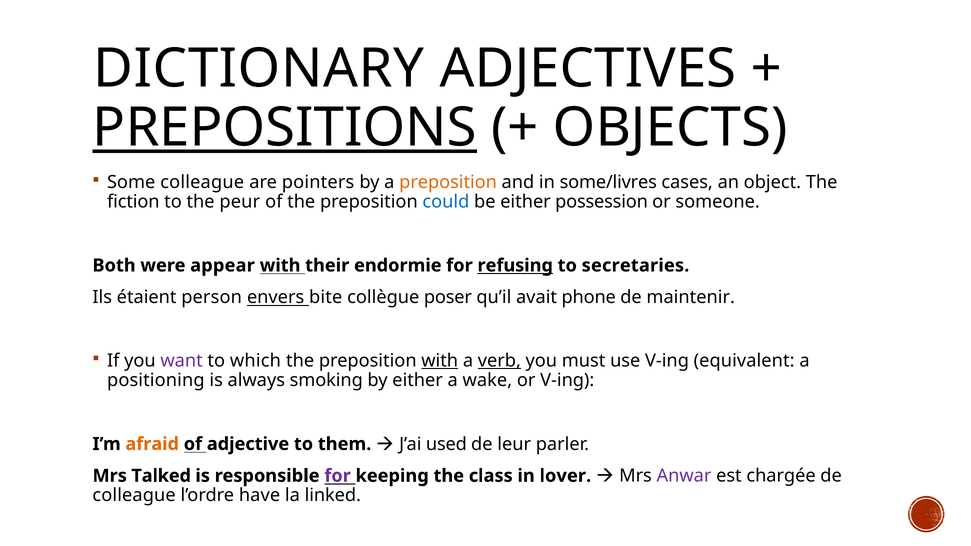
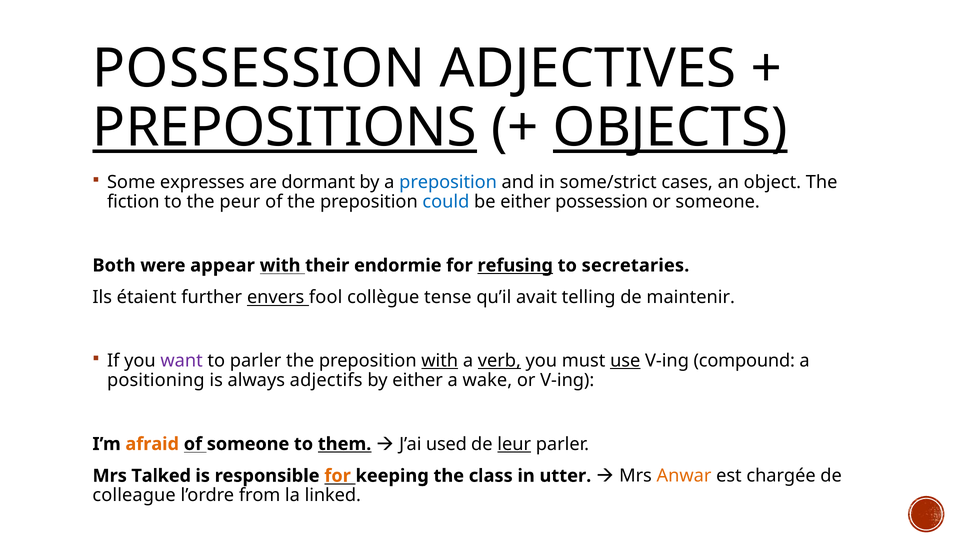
DICTIONARY at (259, 69): DICTIONARY -> POSSESSION
OBJECTS underline: none -> present
Some colleague: colleague -> expresses
pointers: pointers -> dormant
preposition at (448, 182) colour: orange -> blue
some/livres: some/livres -> some/strict
person: person -> further
bite: bite -> fool
poser: poser -> tense
phone: phone -> telling
to which: which -> parler
use underline: none -> present
equivalent: equivalent -> compound
smoking: smoking -> adjectifs
of adjective: adjective -> someone
them underline: none -> present
leur underline: none -> present
for at (338, 476) colour: purple -> orange
lover: lover -> utter
Anwar colour: purple -> orange
have: have -> from
